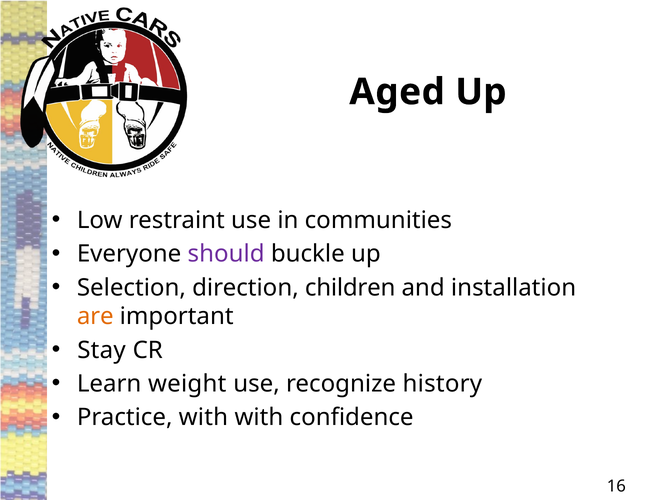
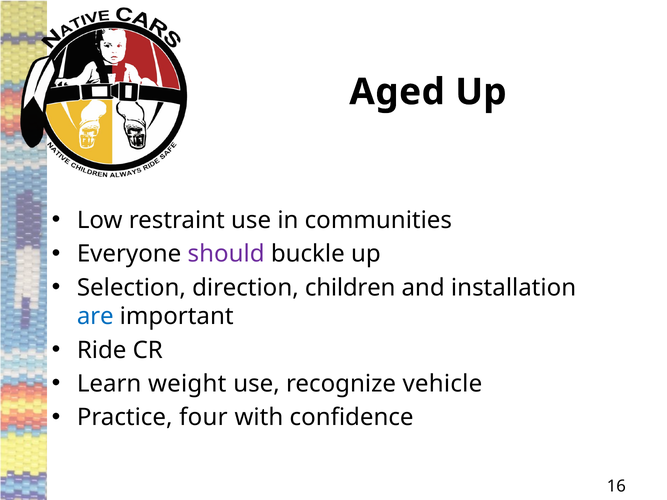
are colour: orange -> blue
Stay: Stay -> Ride
history: history -> vehicle
Practice with: with -> four
